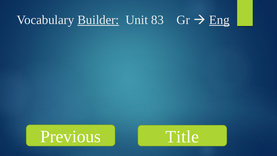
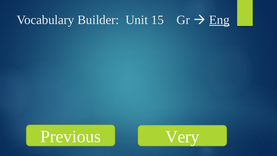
Builder underline: present -> none
83: 83 -> 15
Title: Title -> Very
